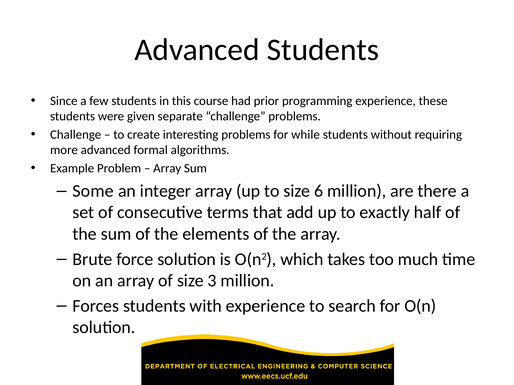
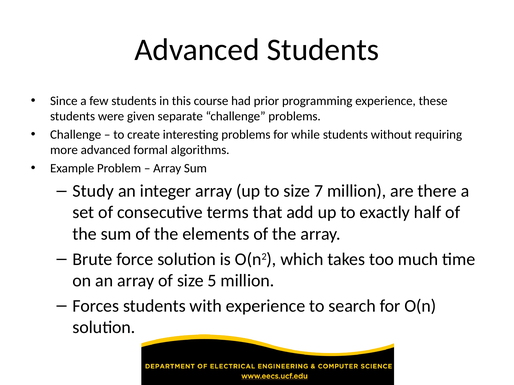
Some: Some -> Study
6: 6 -> 7
3: 3 -> 5
